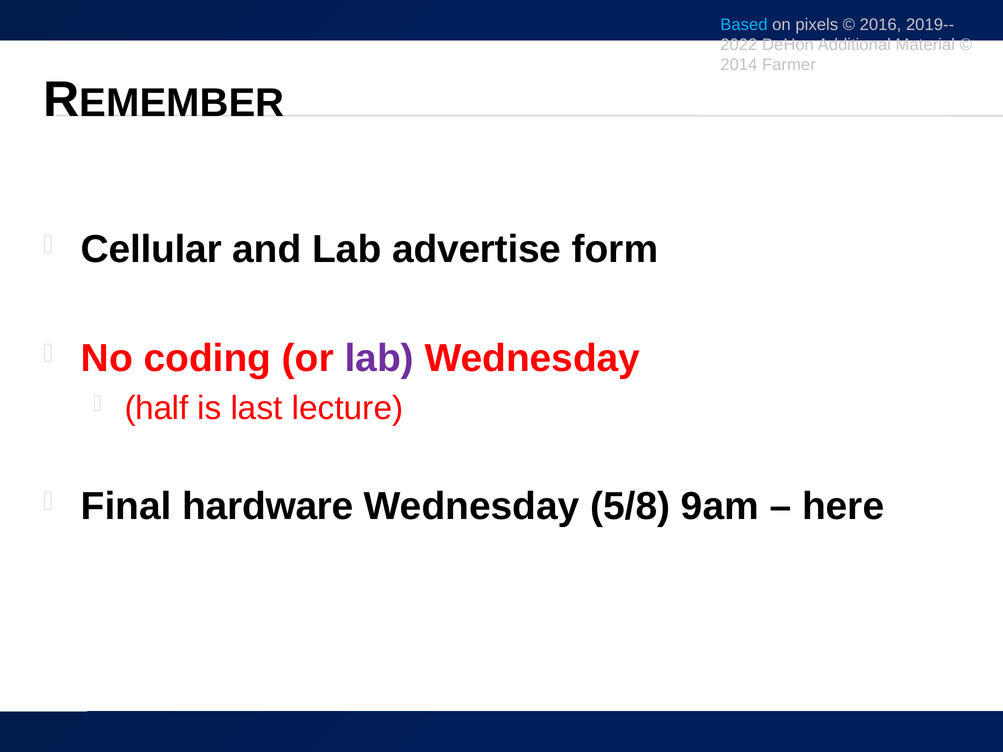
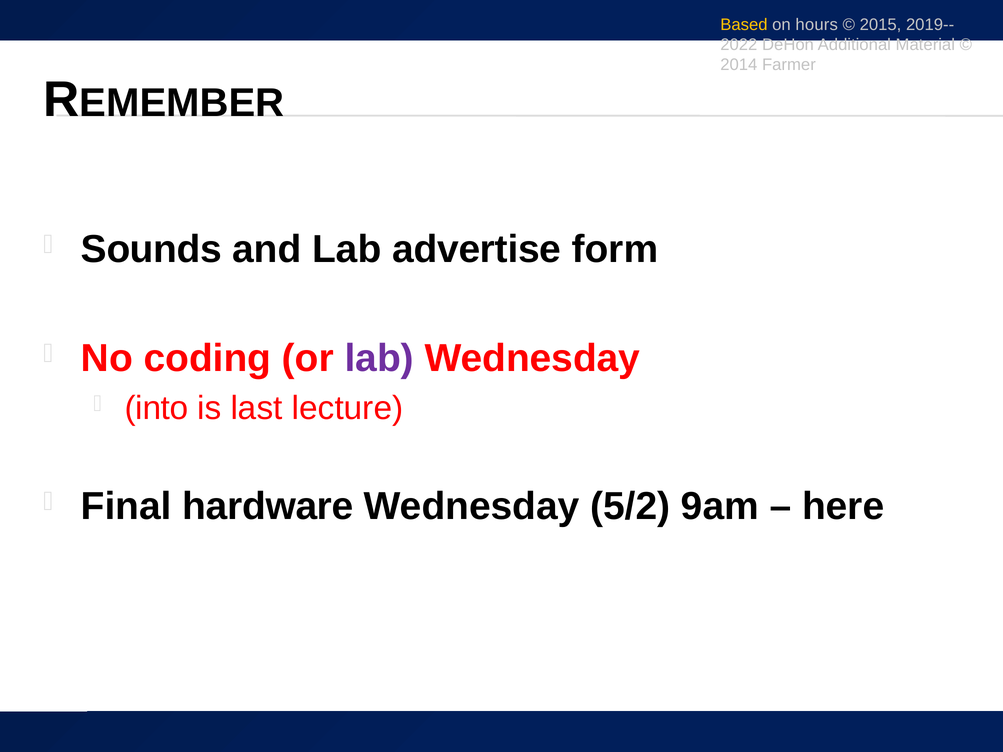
Based colour: light blue -> yellow
pixels: pixels -> hours
2016: 2016 -> 2015
Cellular: Cellular -> Sounds
half: half -> into
5/8: 5/8 -> 5/2
